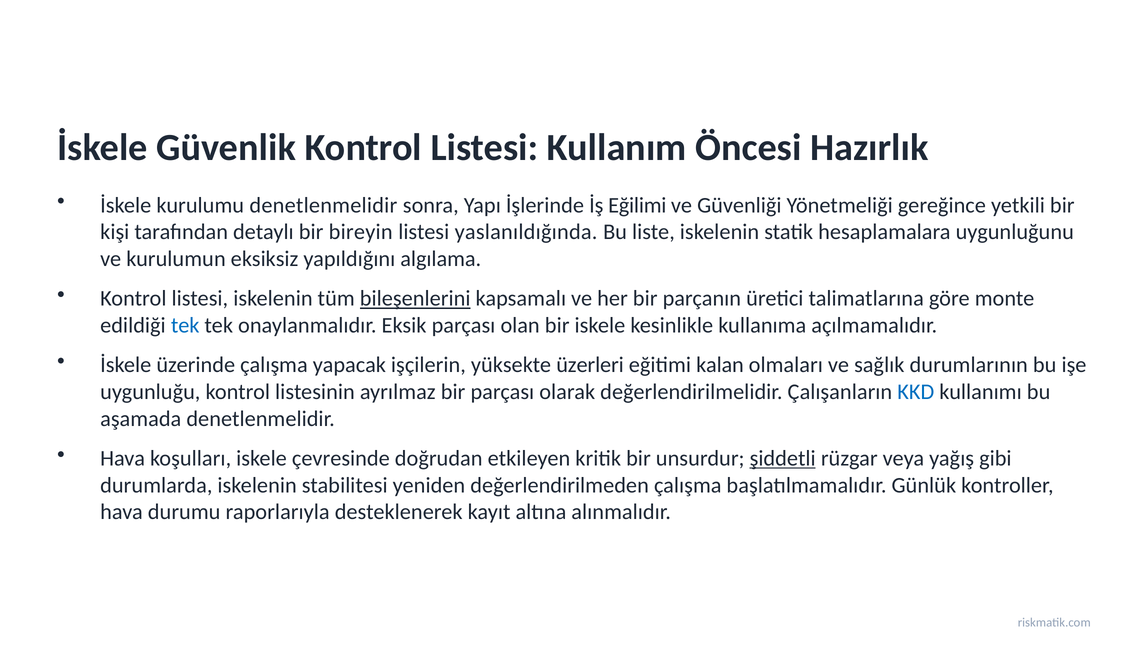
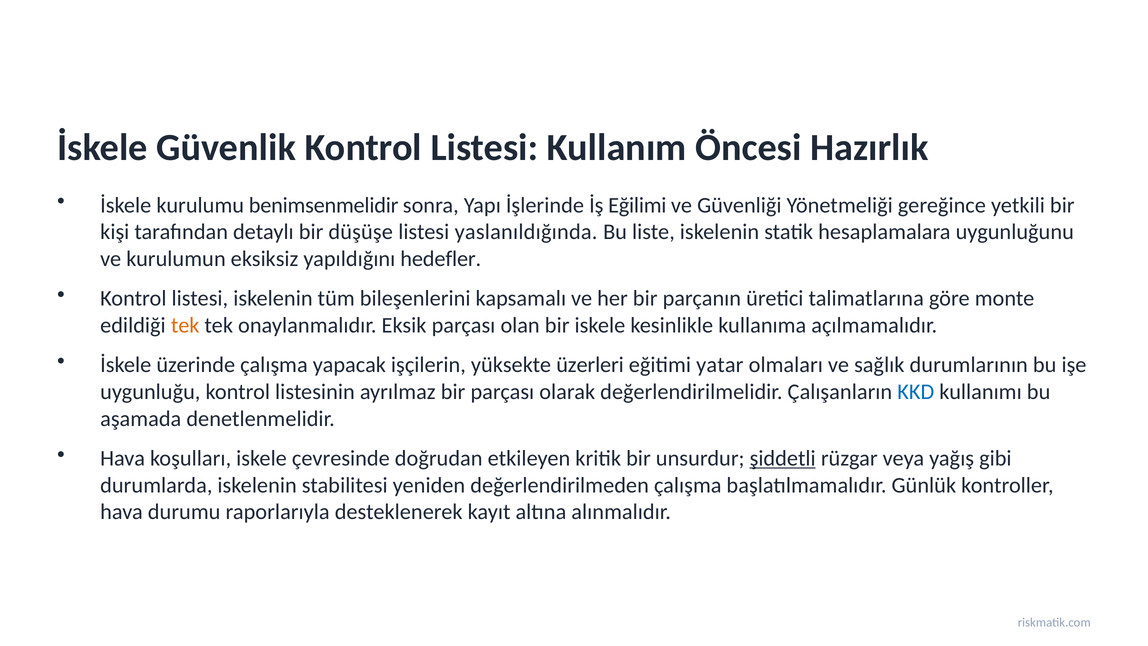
kurulumu denetlenmelidir: denetlenmelidir -> benimsenmelidir
bireyin: bireyin -> düşüşe
algılama: algılama -> hedefler
bileşenlerini underline: present -> none
tek at (185, 325) colour: blue -> orange
kalan: kalan -> yatar
